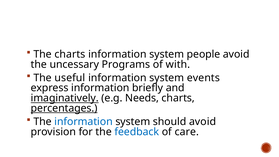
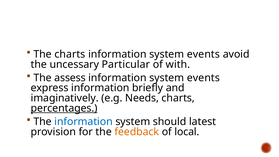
people at (203, 54): people -> events
Programs: Programs -> Particular
useful: useful -> assess
imaginatively underline: present -> none
should avoid: avoid -> latest
feedback colour: blue -> orange
care: care -> local
